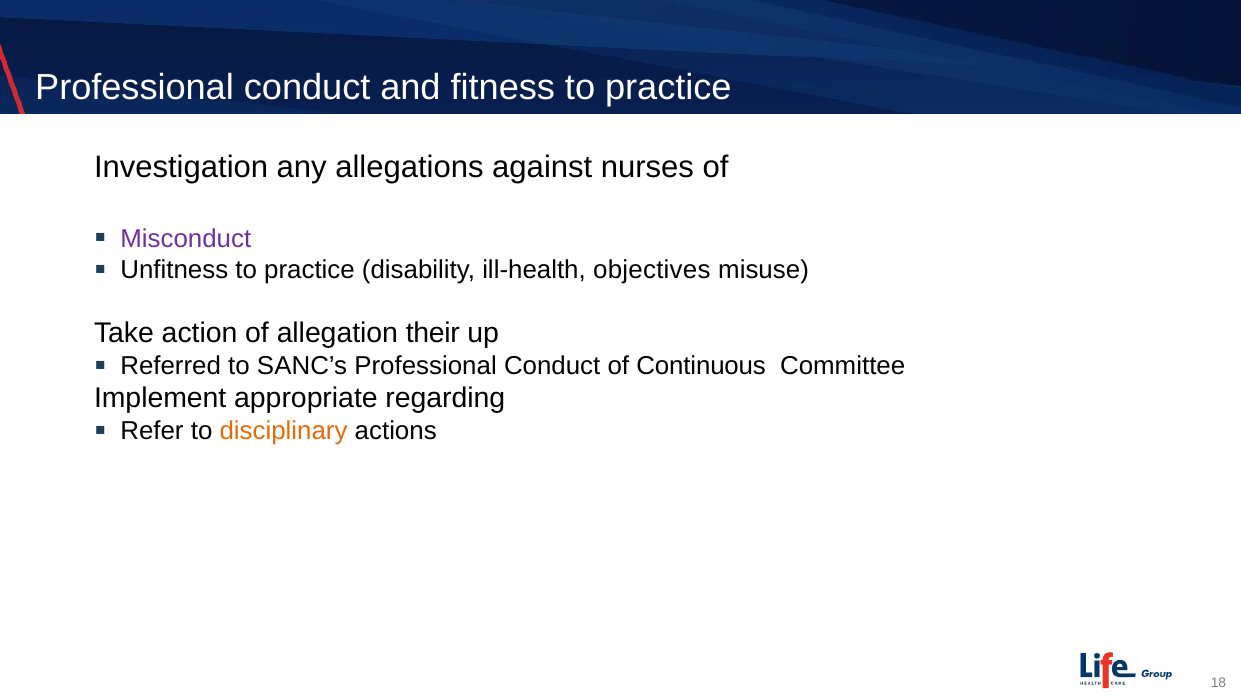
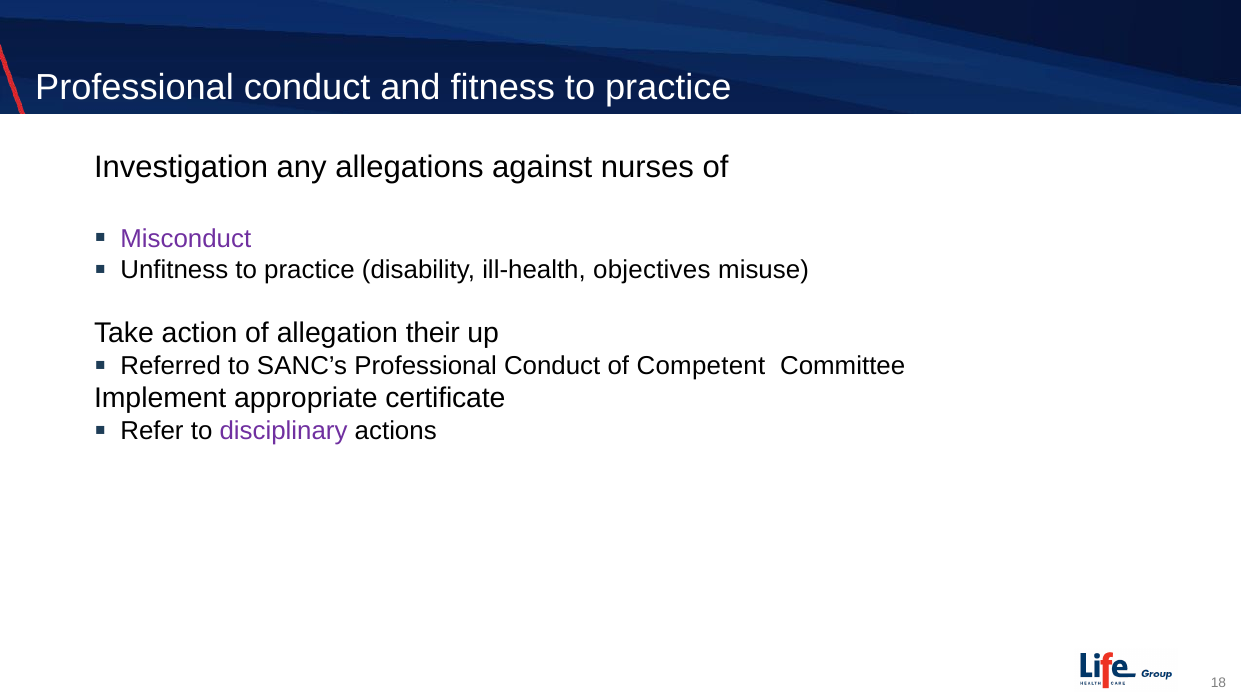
Continuous: Continuous -> Competent
regarding: regarding -> certificate
disciplinary colour: orange -> purple
